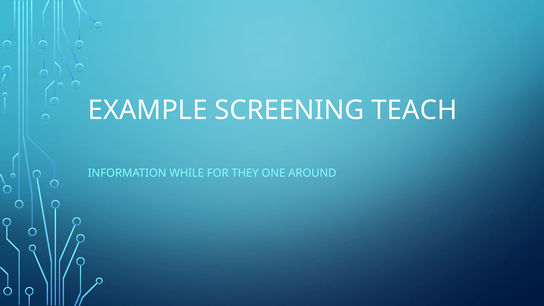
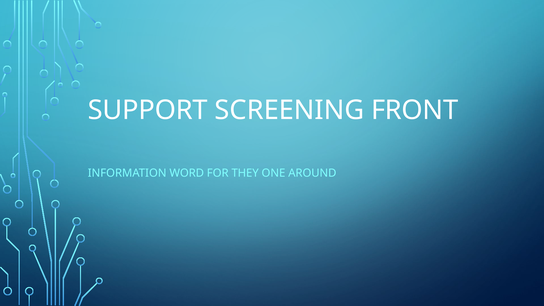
EXAMPLE: EXAMPLE -> SUPPORT
TEACH: TEACH -> FRONT
WHILE: WHILE -> WORD
